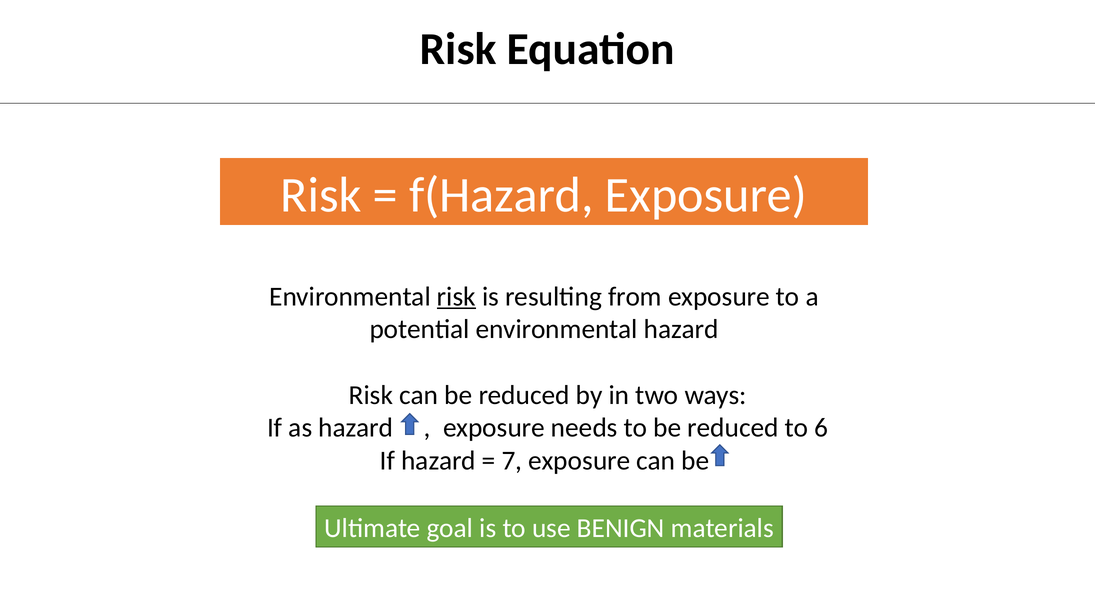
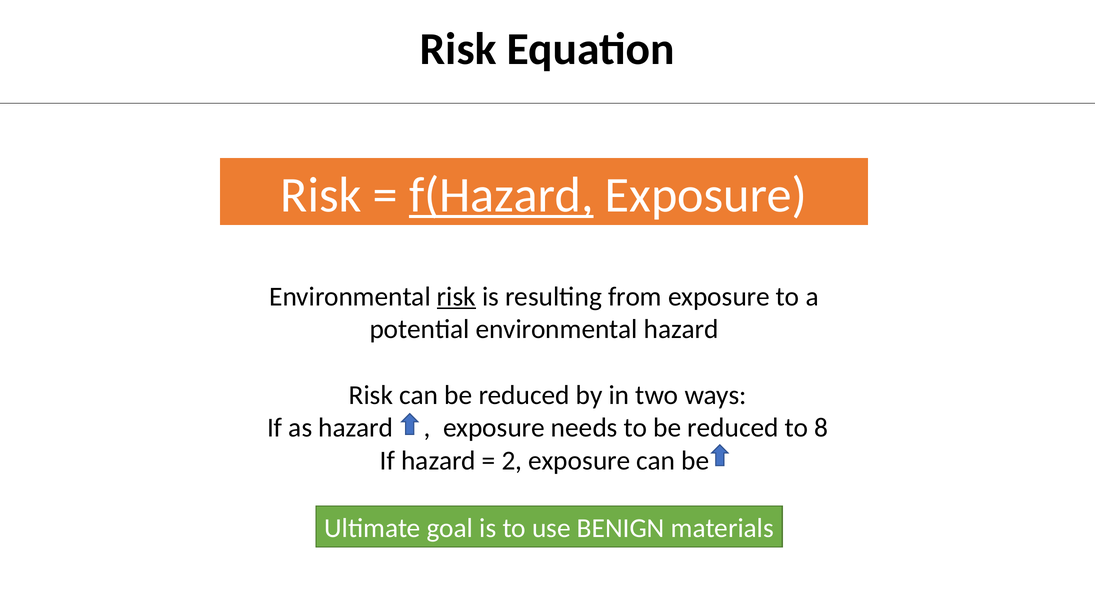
f(Hazard underline: none -> present
6: 6 -> 8
7: 7 -> 2
